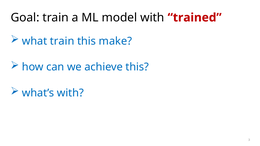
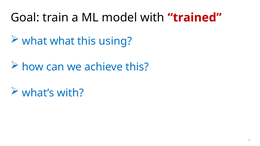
what train: train -> what
make: make -> using
